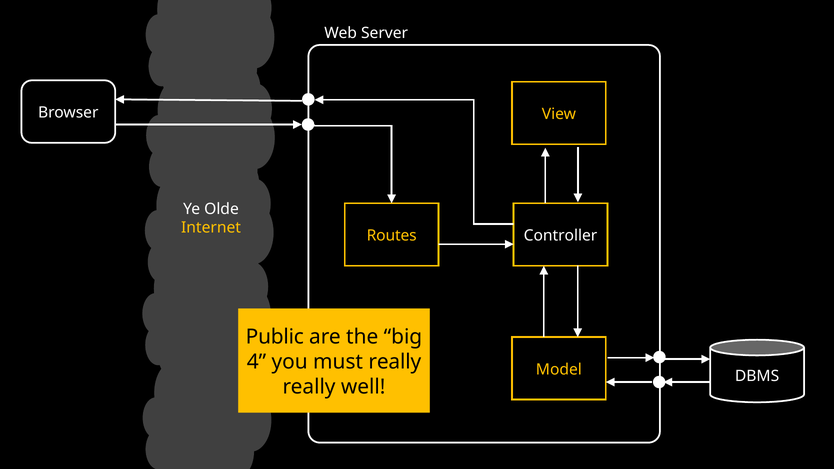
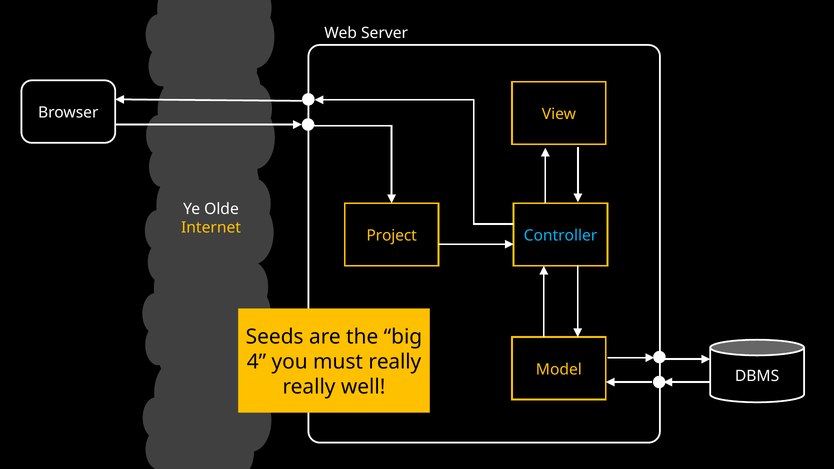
Routes: Routes -> Project
Controller colour: white -> light blue
Public: Public -> Seeds
